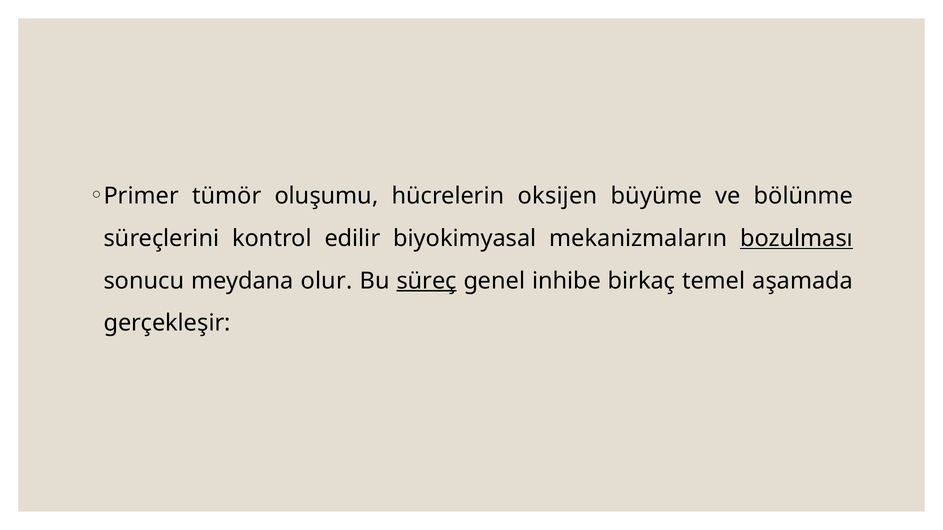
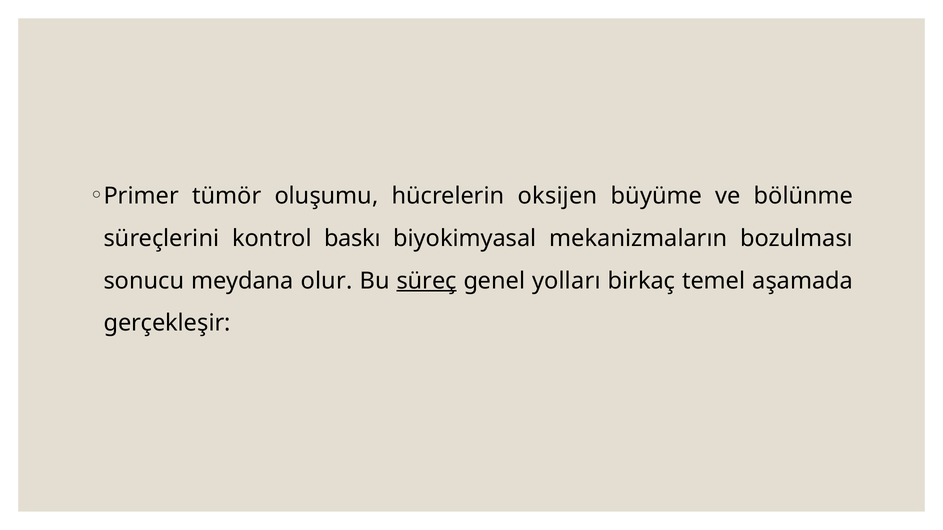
edilir: edilir -> baskı
bozulması underline: present -> none
inhibe: inhibe -> yolları
